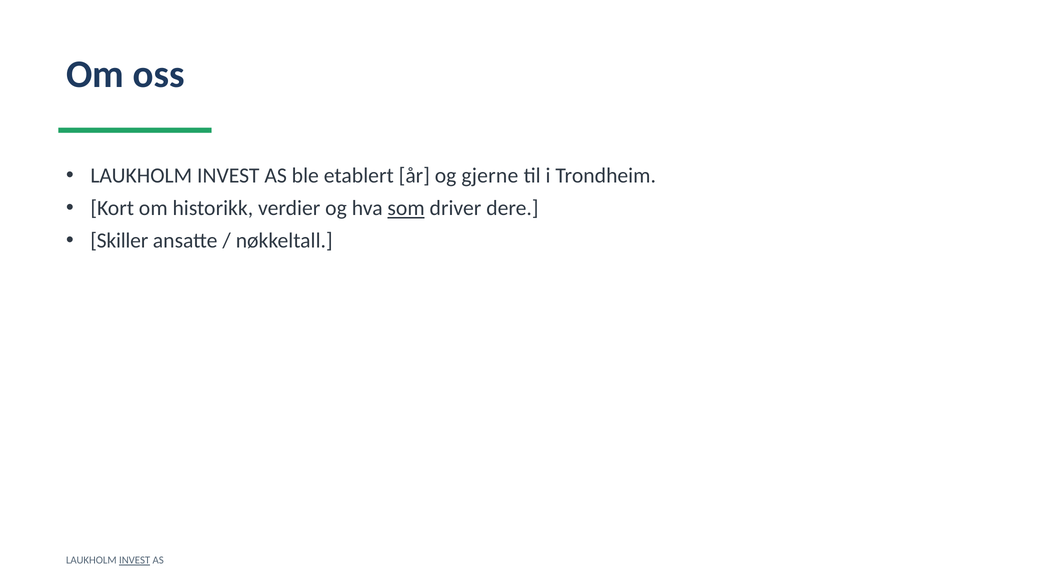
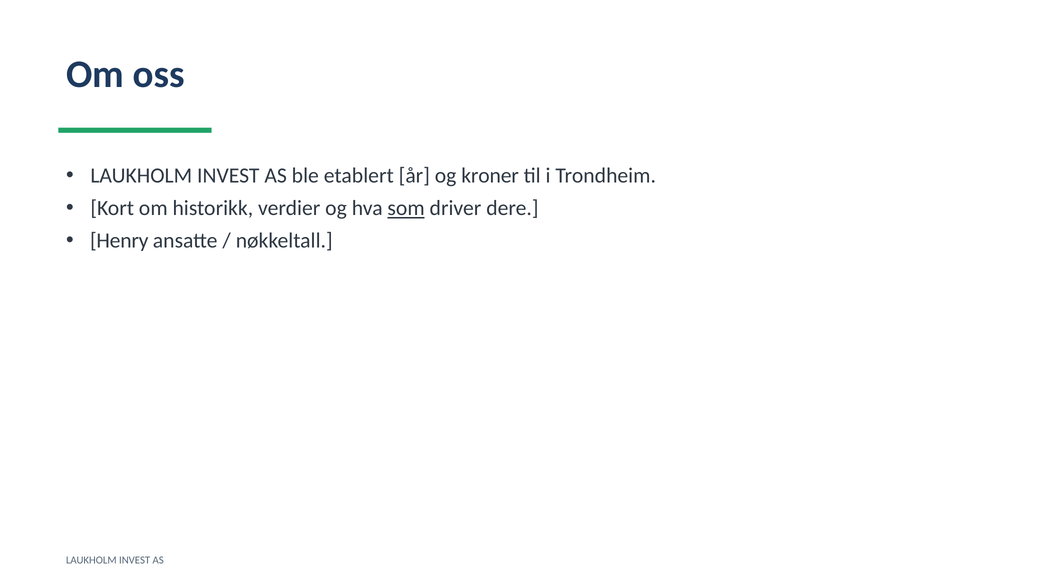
gjerne: gjerne -> kroner
Skiller: Skiller -> Henry
INVEST at (135, 560) underline: present -> none
